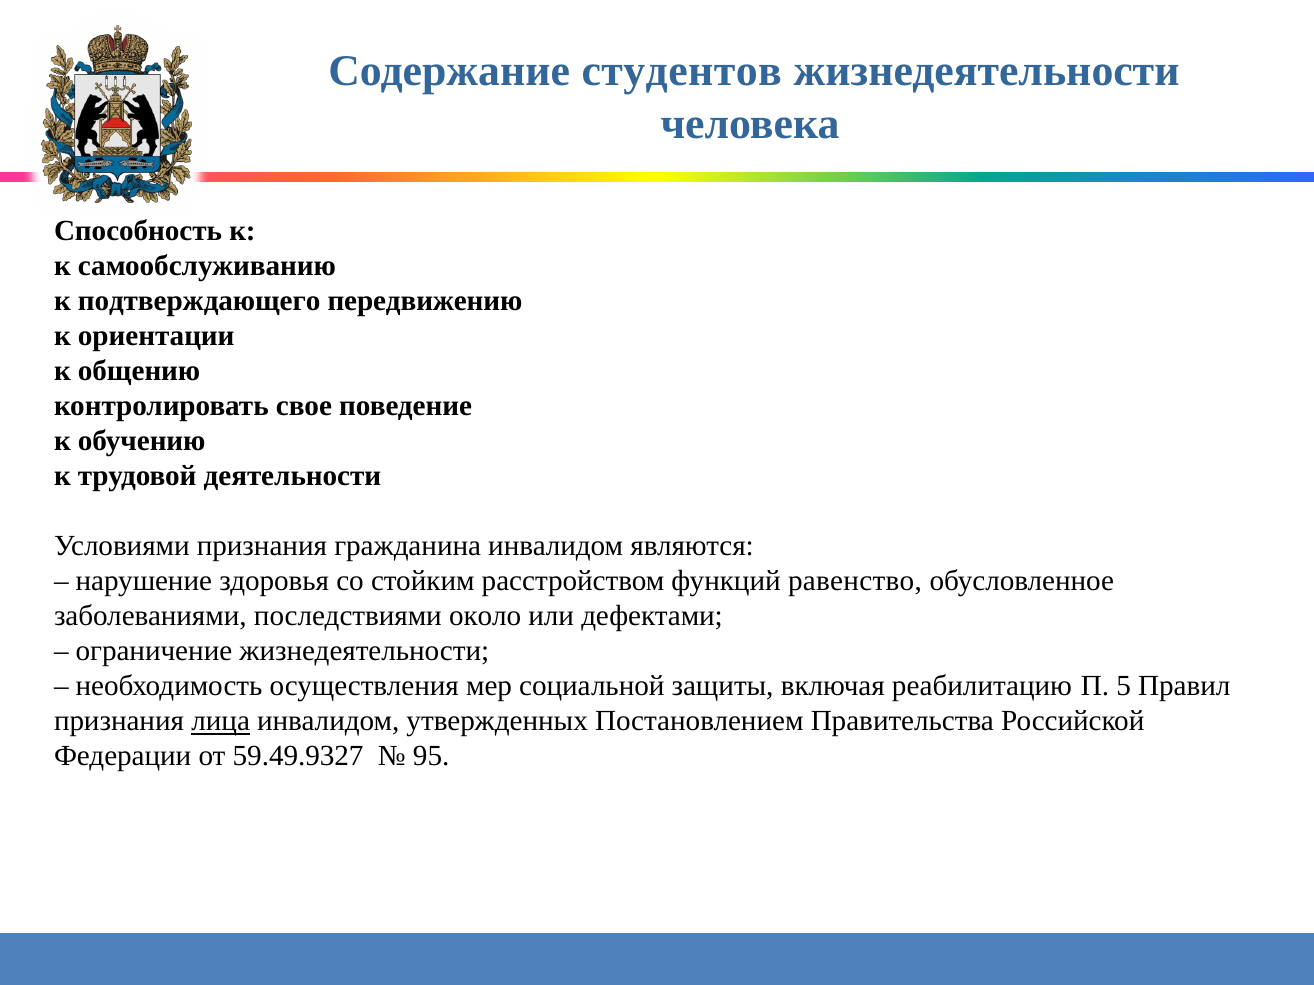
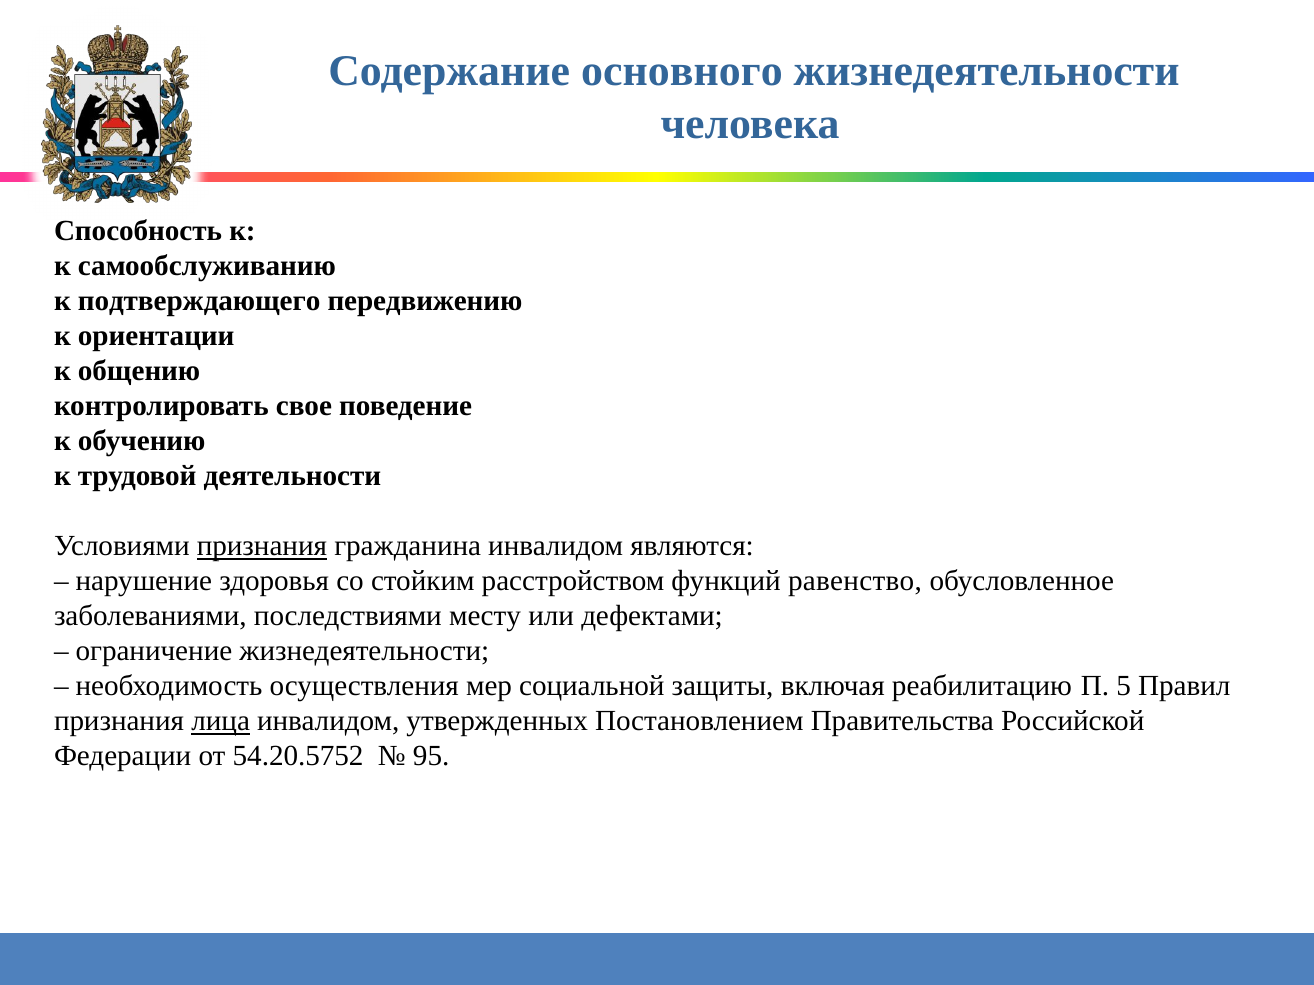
студентов: студентов -> основного
признания at (262, 547) underline: none -> present
около: около -> месту
59.49.9327: 59.49.9327 -> 54.20.5752
